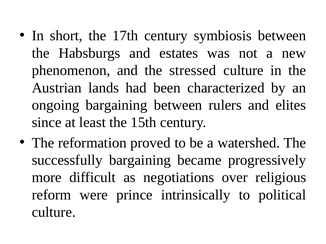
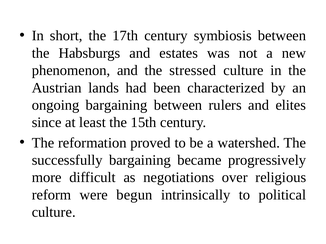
prince: prince -> begun
